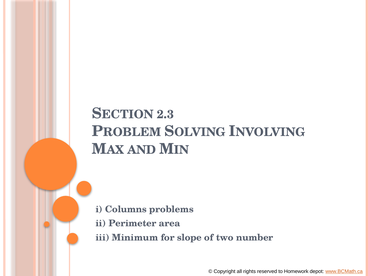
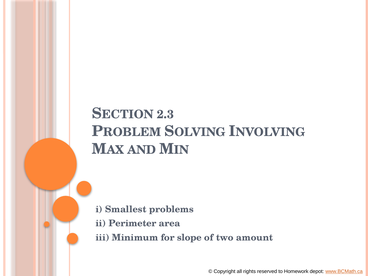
Columns: Columns -> Smallest
number: number -> amount
